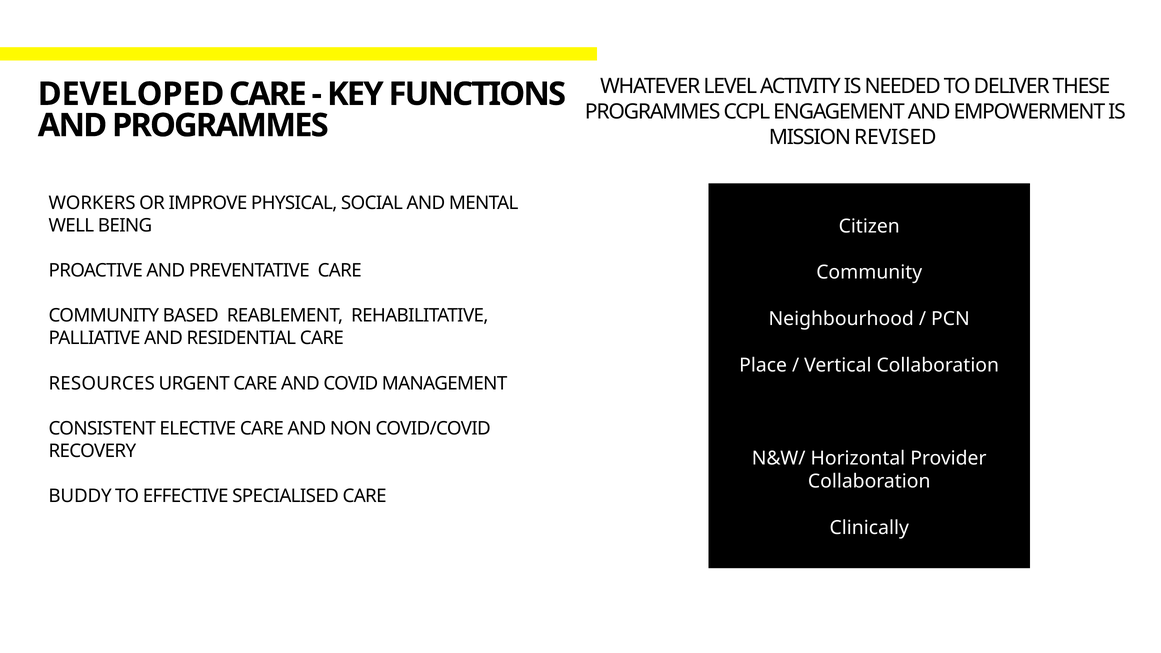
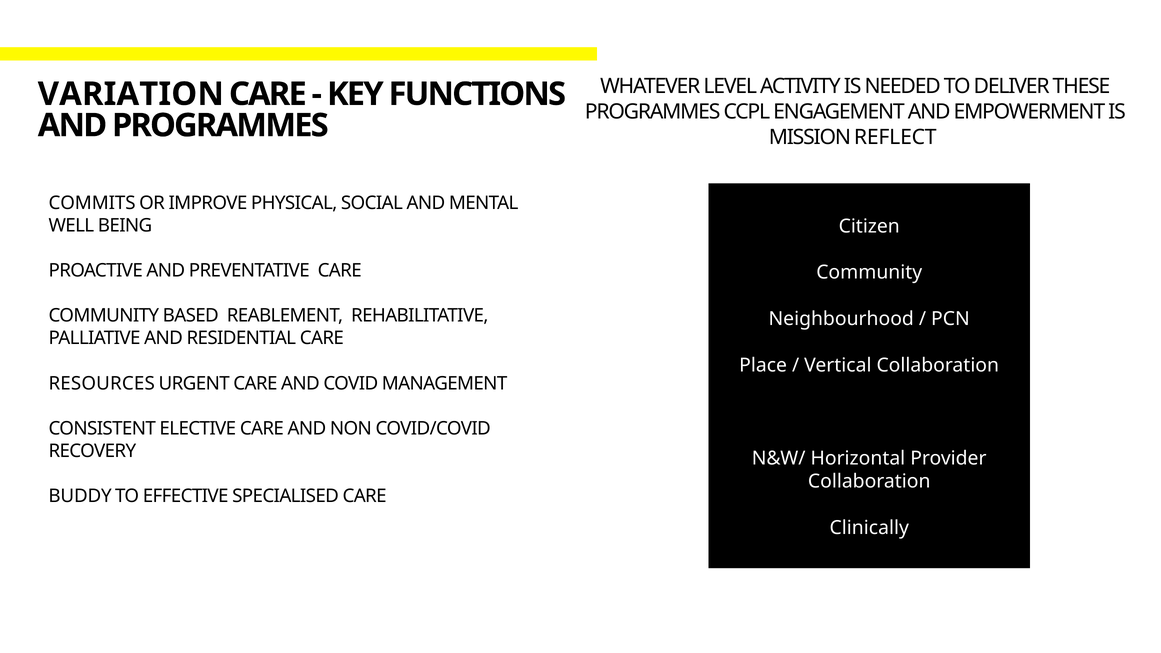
DEVELOPED: DEVELOPED -> VARIATION
REVISED: REVISED -> REFLECT
WORKERS: WORKERS -> COMMITS
